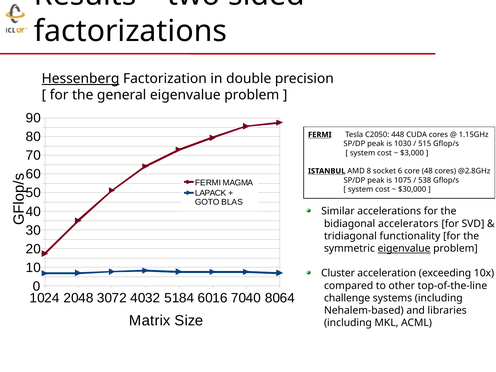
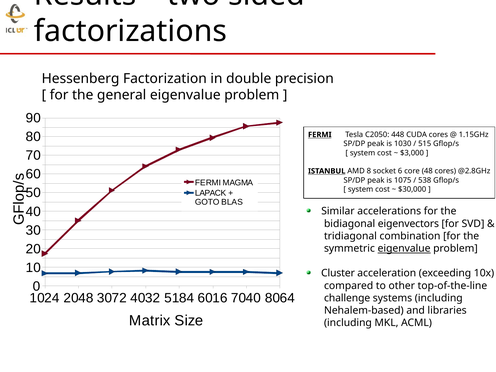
Hessenberg underline: present -> none
accelerators: accelerators -> eigenvectors
functionality: functionality -> combination
